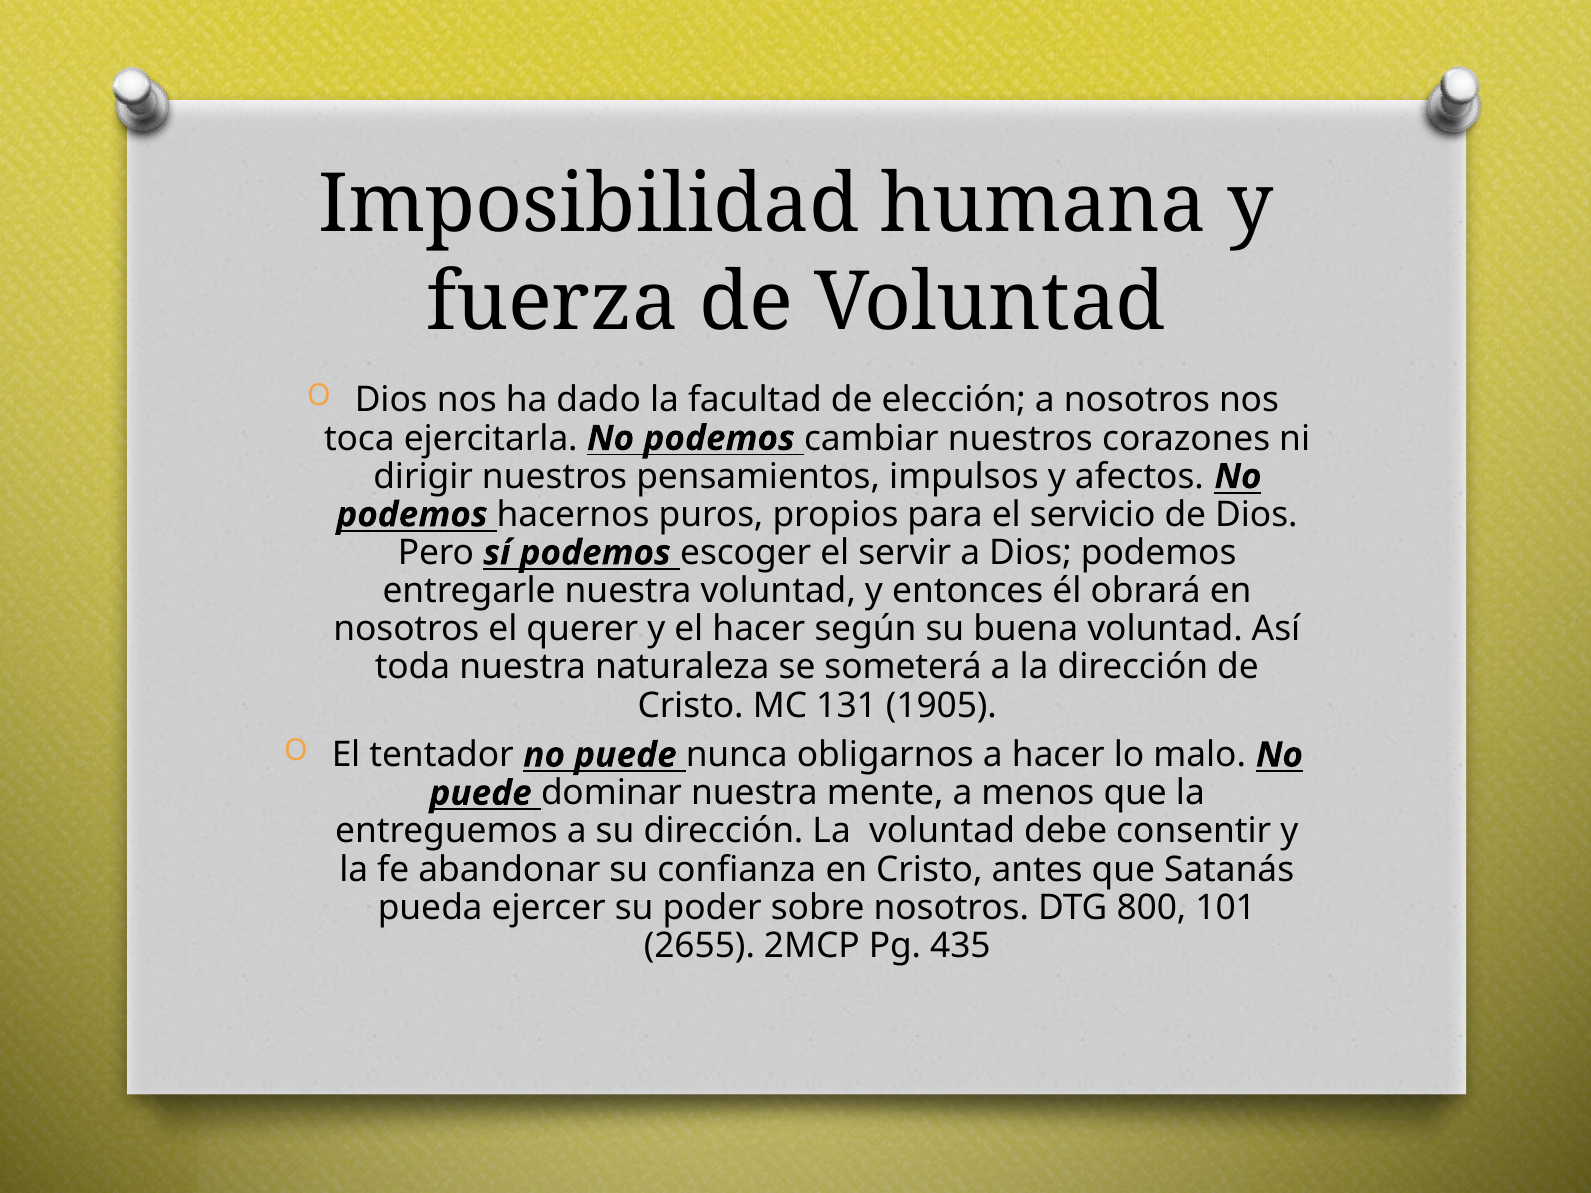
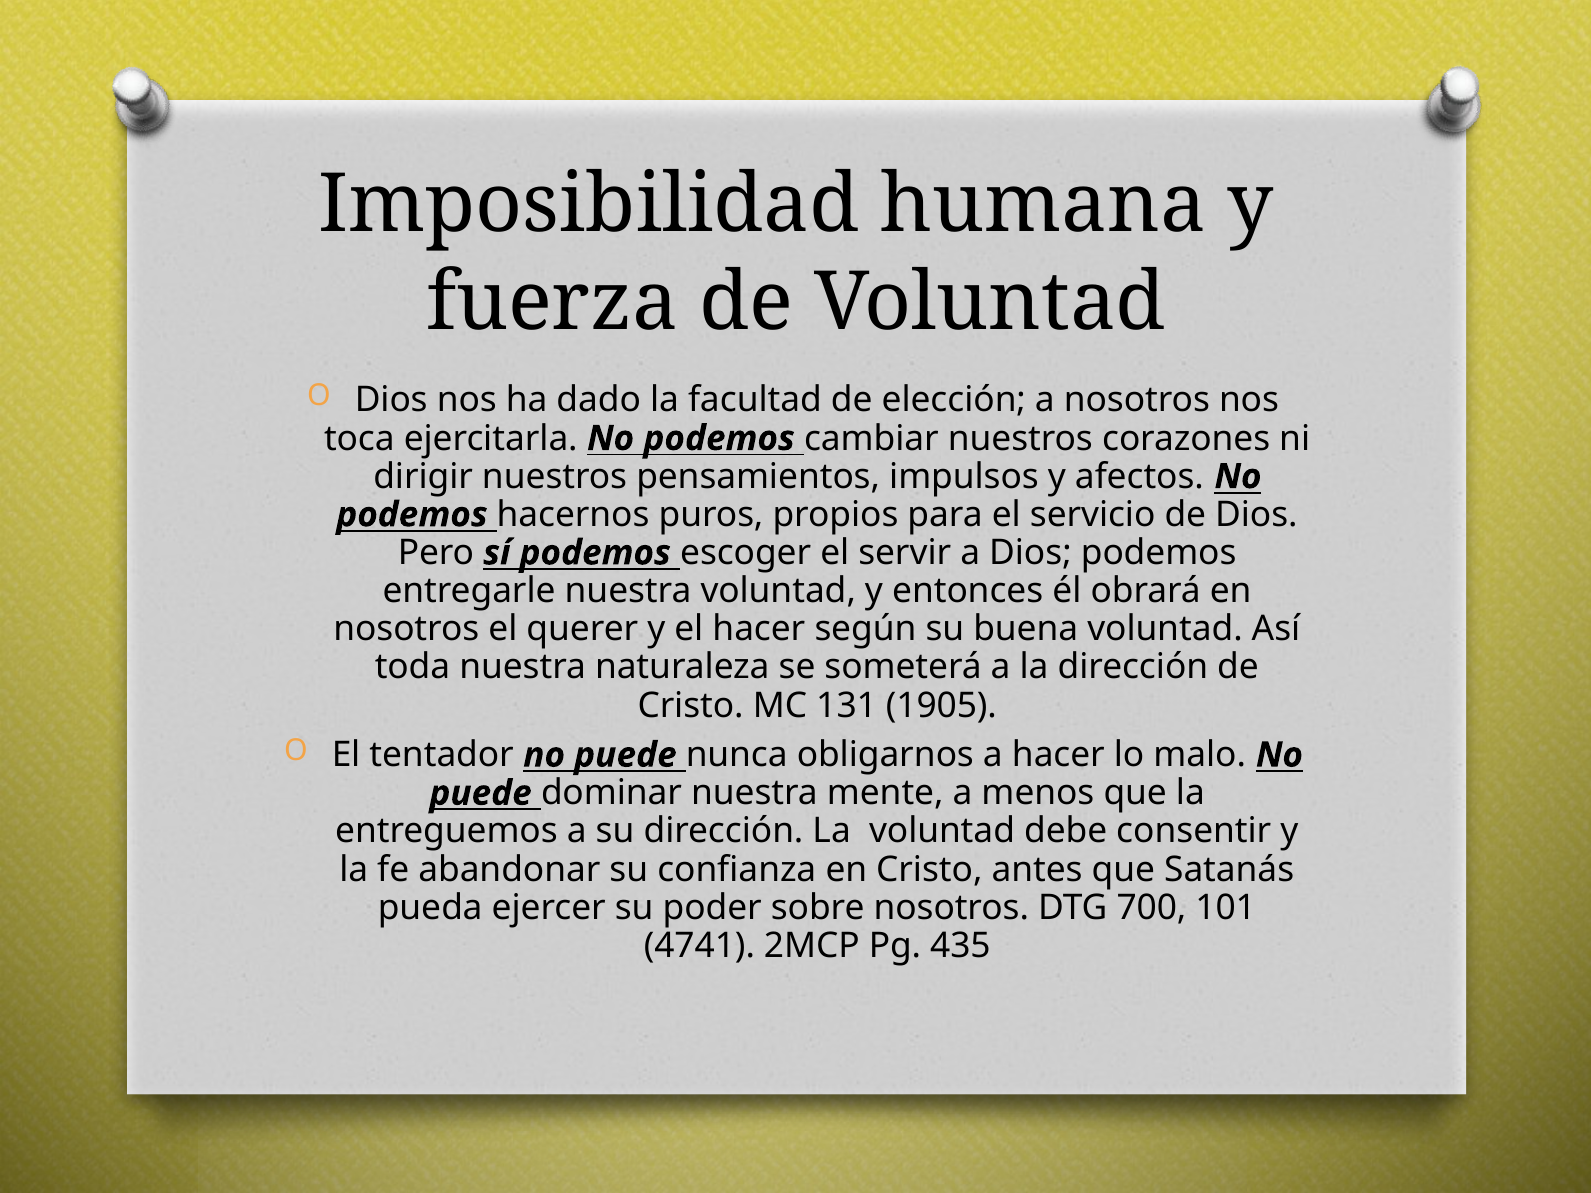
800: 800 -> 700
2655: 2655 -> 4741
